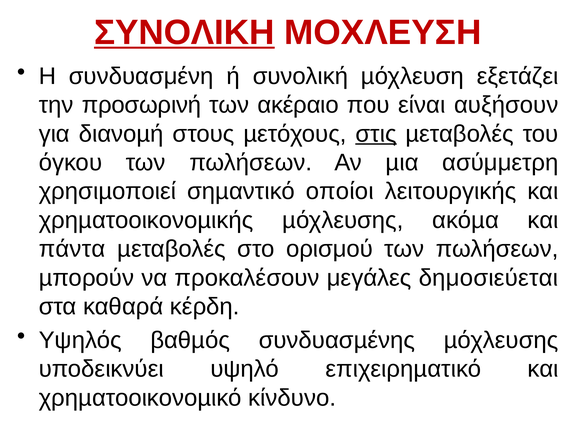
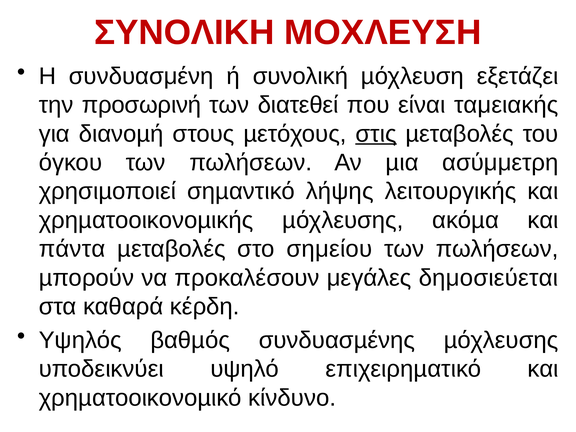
ΣΥΝΟΛΙΚΗ underline: present -> none
ακέραιο: ακέραιο -> διατεθεί
αυξήσουν: αυξήσουν -> ταμειακής
οποίοι: οποίοι -> λήψης
ορισμού: ορισμού -> σημείου
